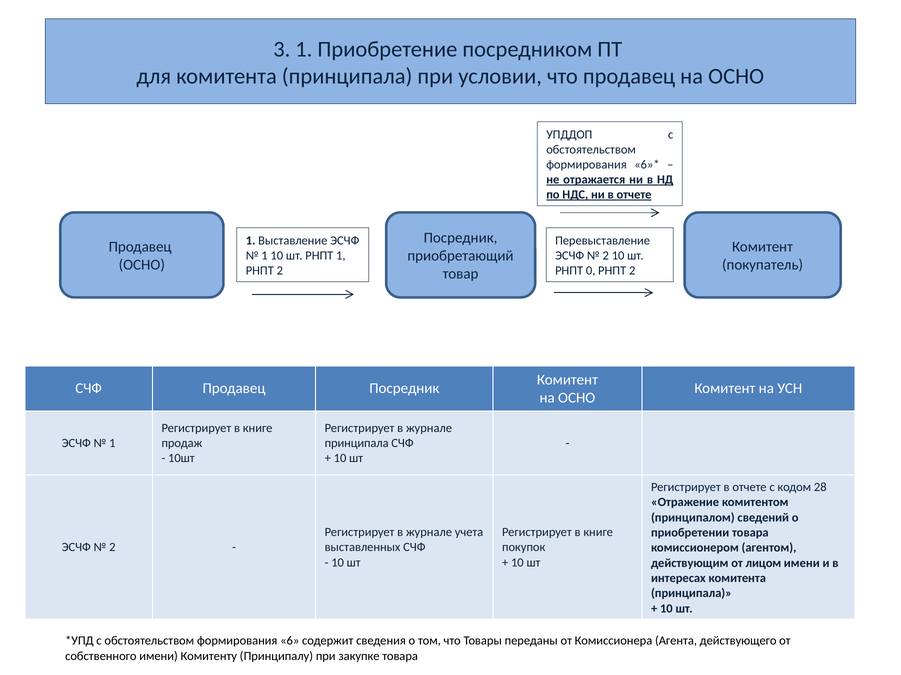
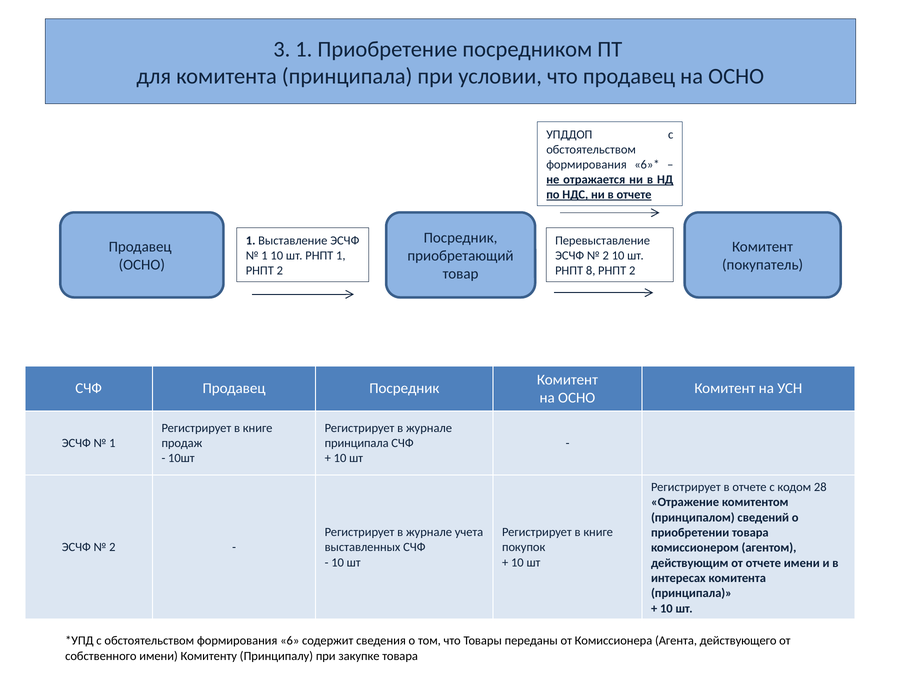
0: 0 -> 8
от лицом: лицом -> отчете
